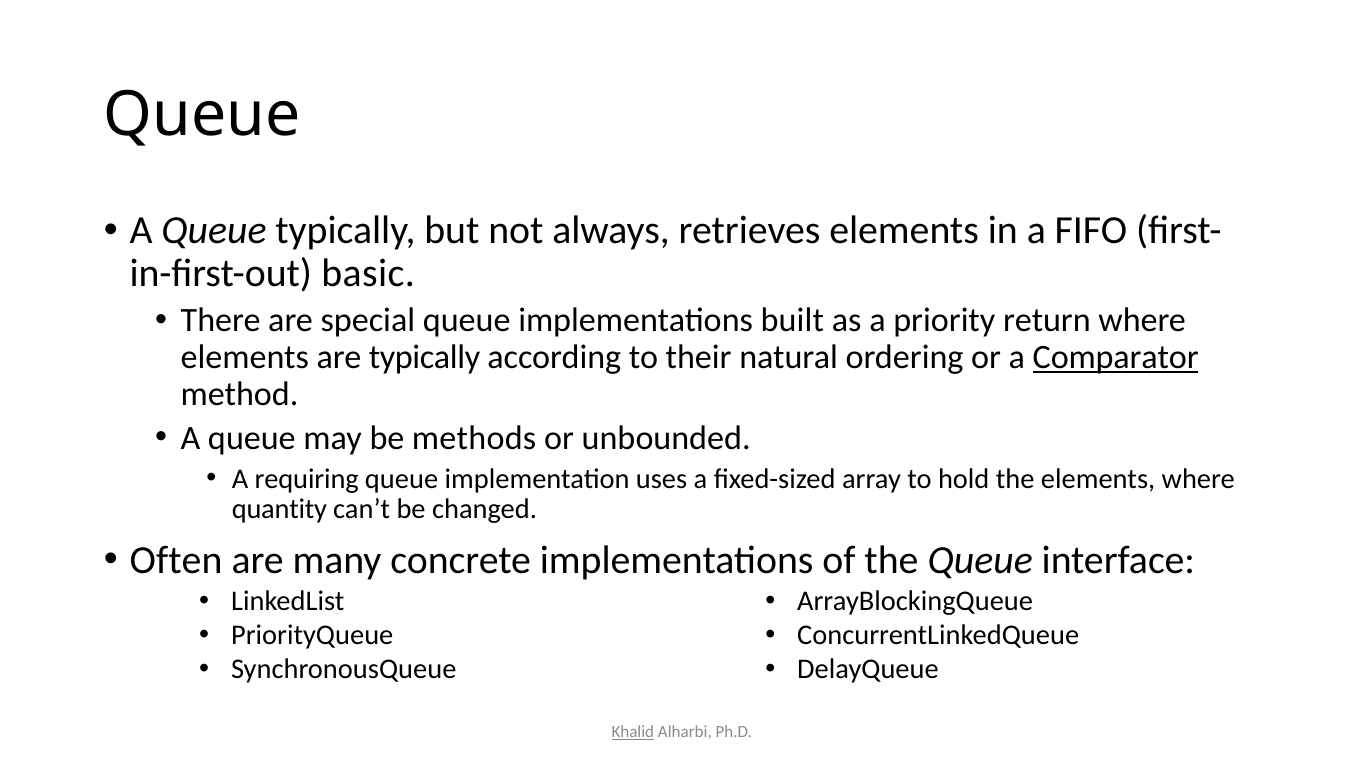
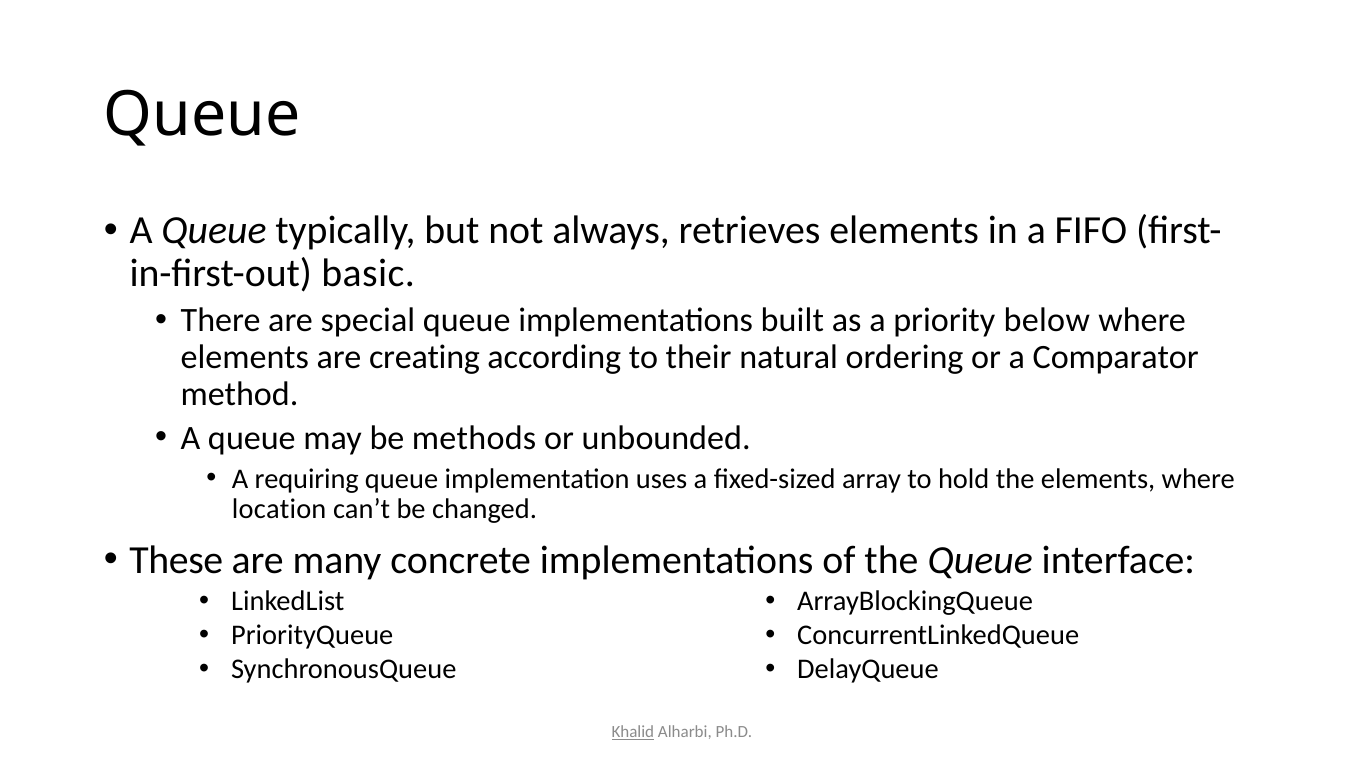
return: return -> below
are typically: typically -> creating
Comparator underline: present -> none
quantity: quantity -> location
Often: Often -> These
